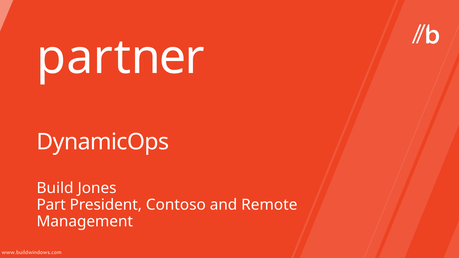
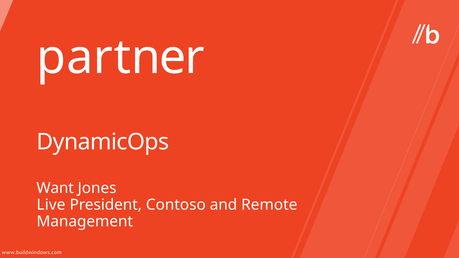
Build: Build -> Want
Part: Part -> Live
